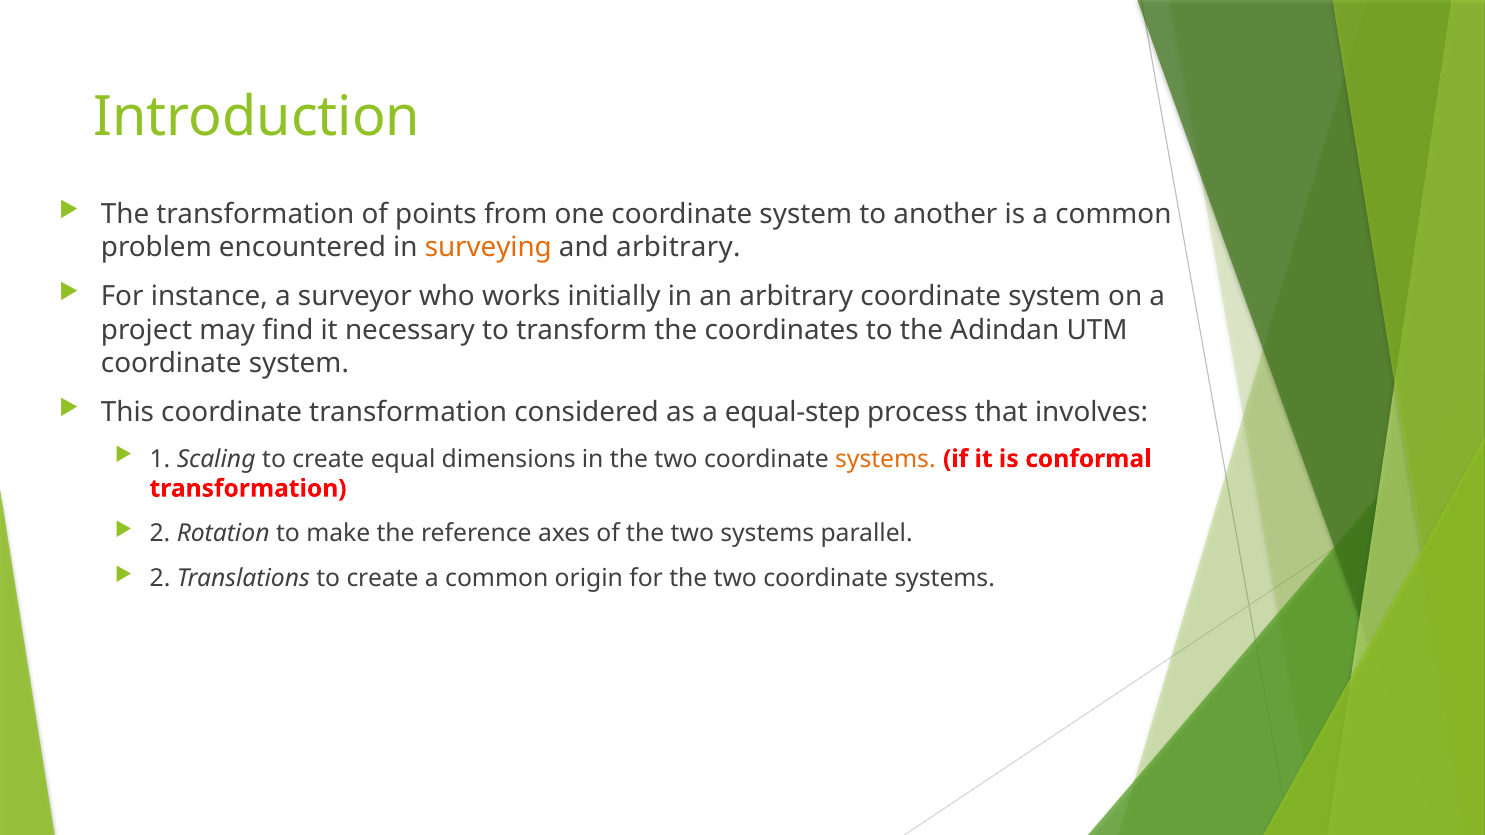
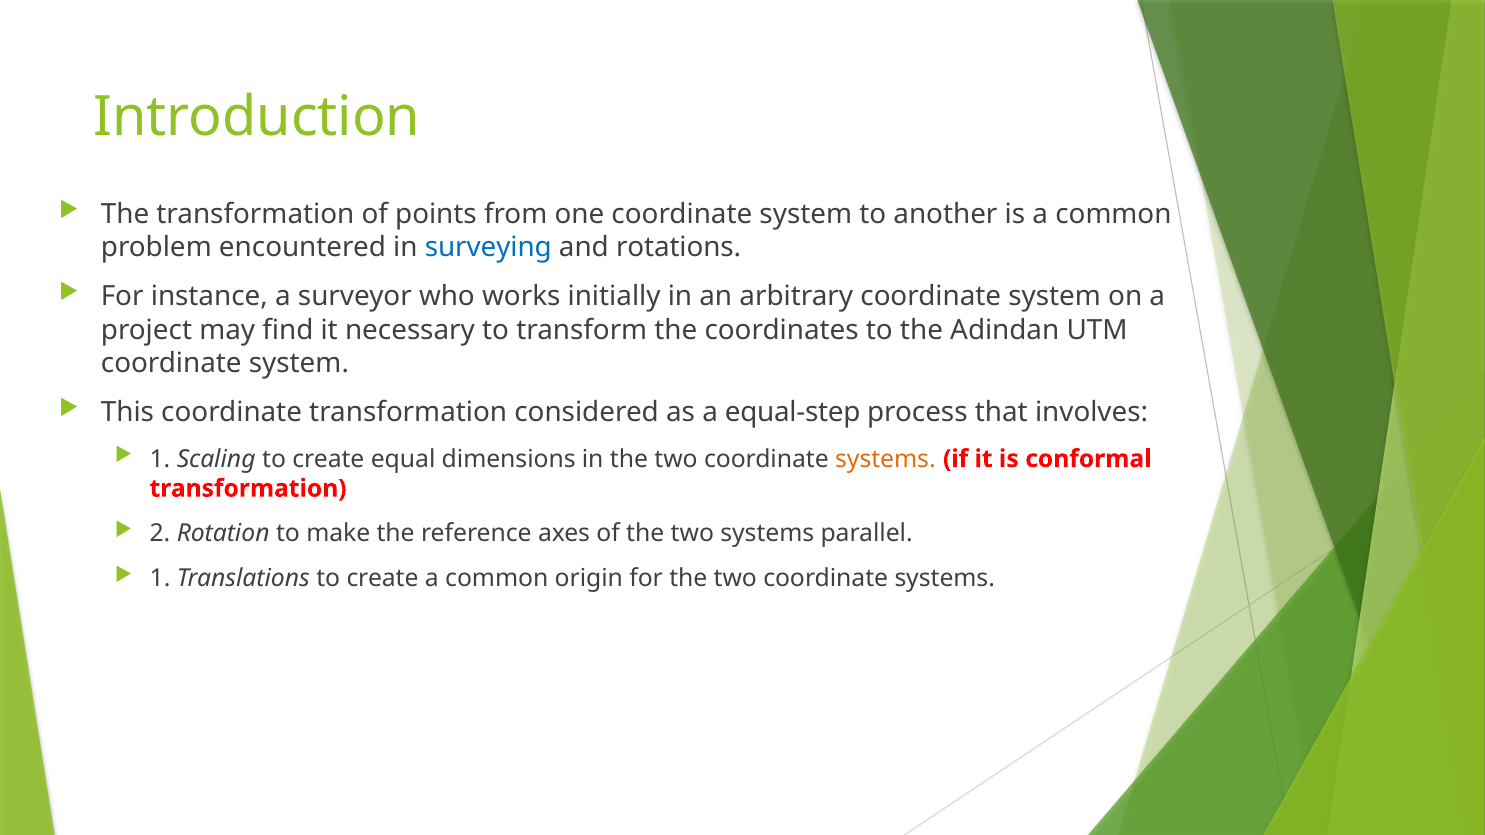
surveying colour: orange -> blue
and arbitrary: arbitrary -> rotations
2 at (160, 579): 2 -> 1
